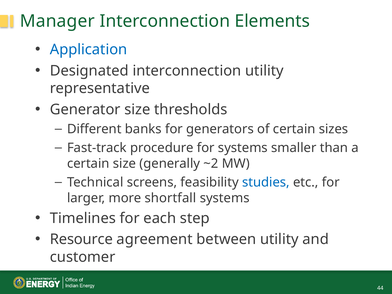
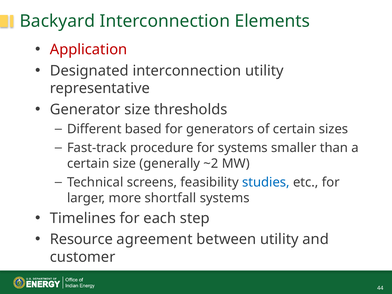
Manager: Manager -> Backyard
Application colour: blue -> red
banks: banks -> based
